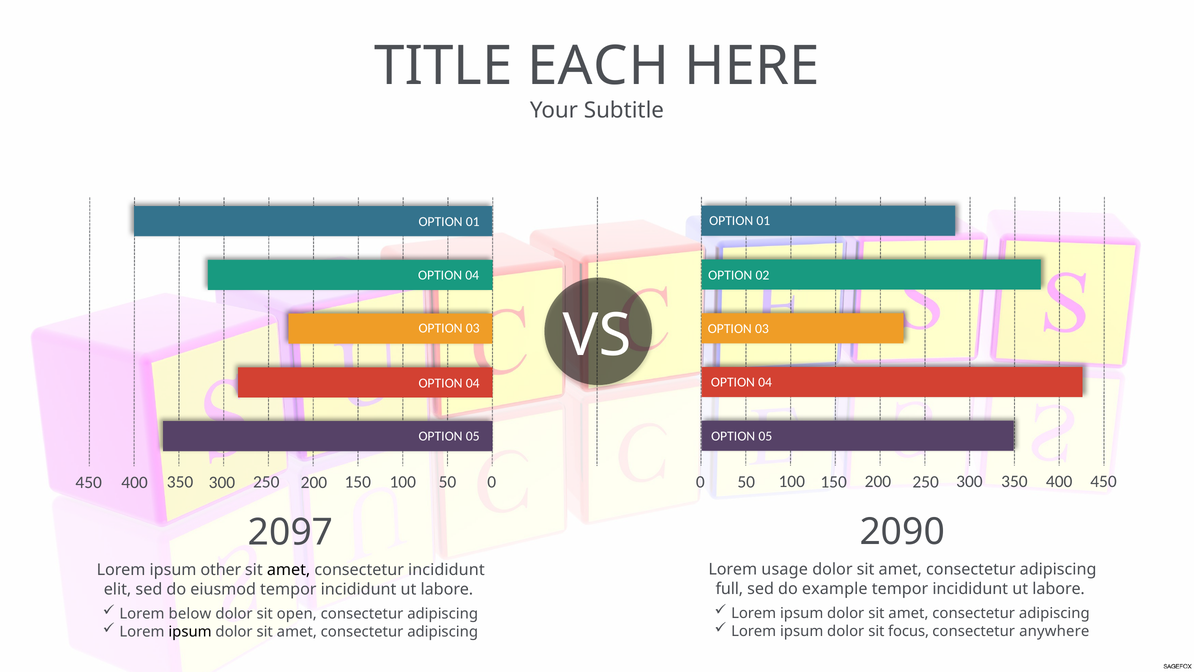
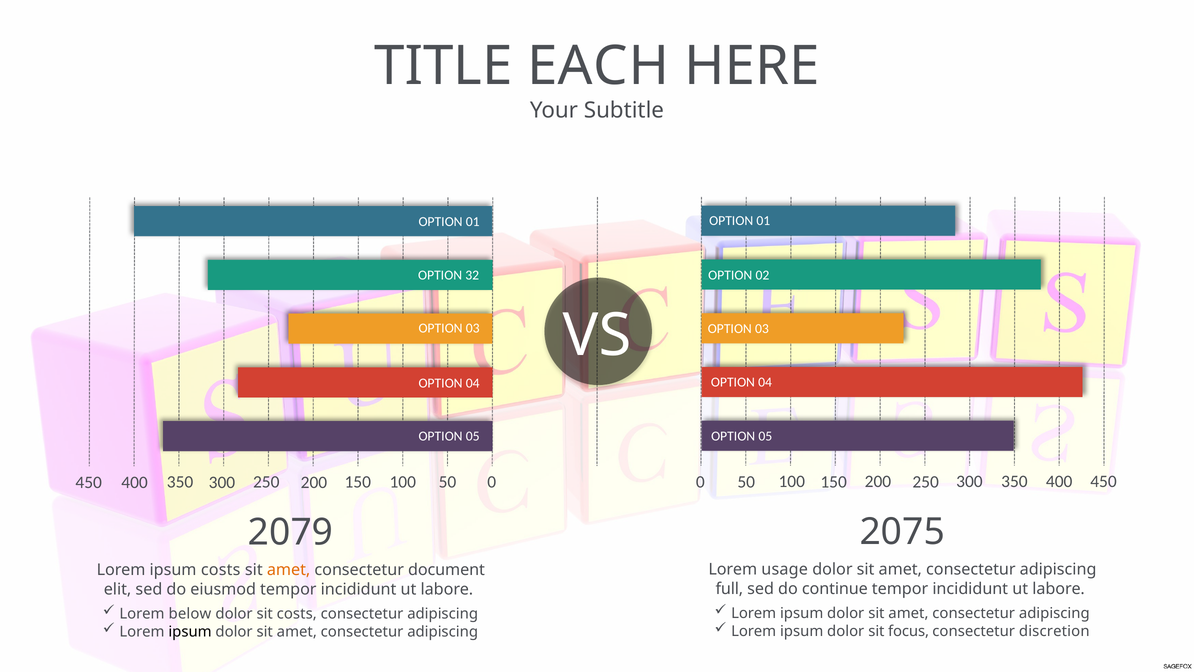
04 at (472, 275): 04 -> 32
2090: 2090 -> 2075
2097: 2097 -> 2079
ipsum other: other -> costs
amet at (289, 570) colour: black -> orange
consectetur incididunt: incididunt -> document
example: example -> continue
sit open: open -> costs
anywhere: anywhere -> discretion
